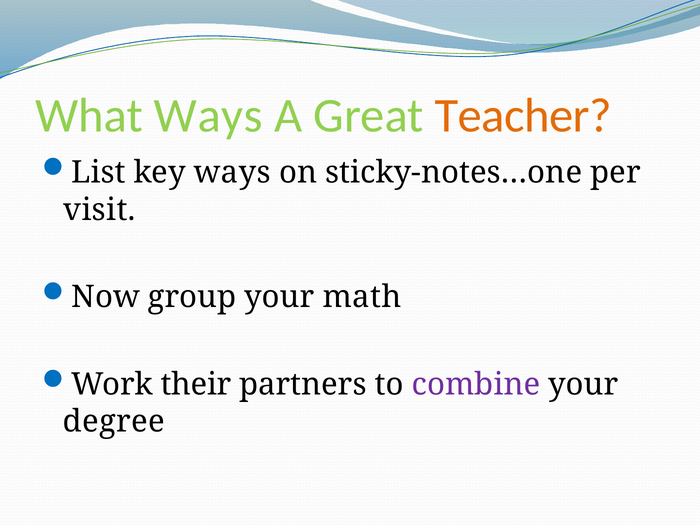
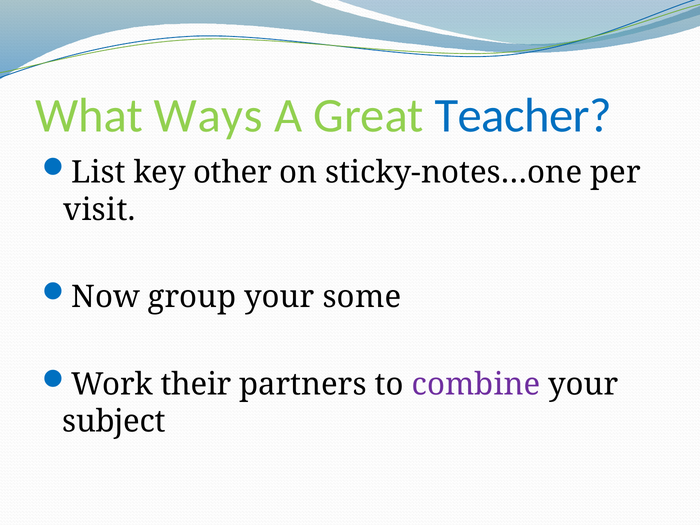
Teacher colour: orange -> blue
key ways: ways -> other
math: math -> some
degree: degree -> subject
